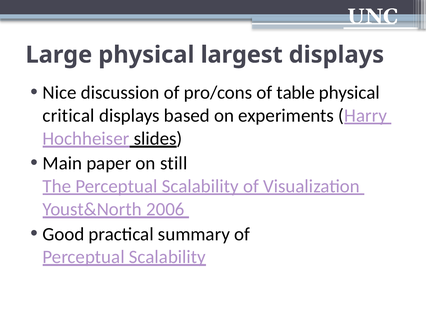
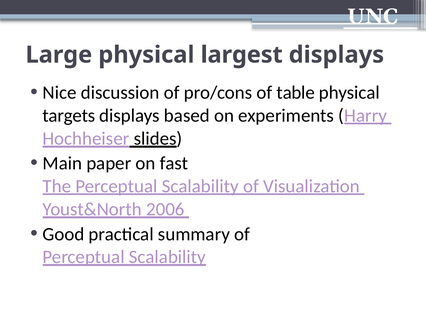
critical: critical -> targets
still: still -> fast
